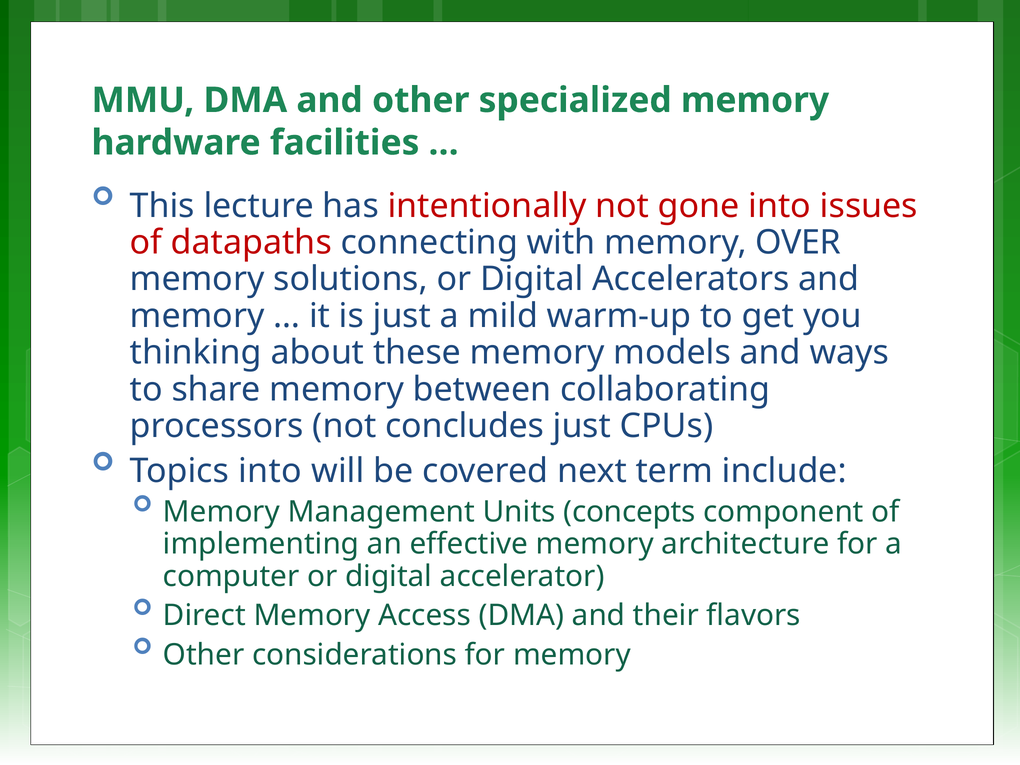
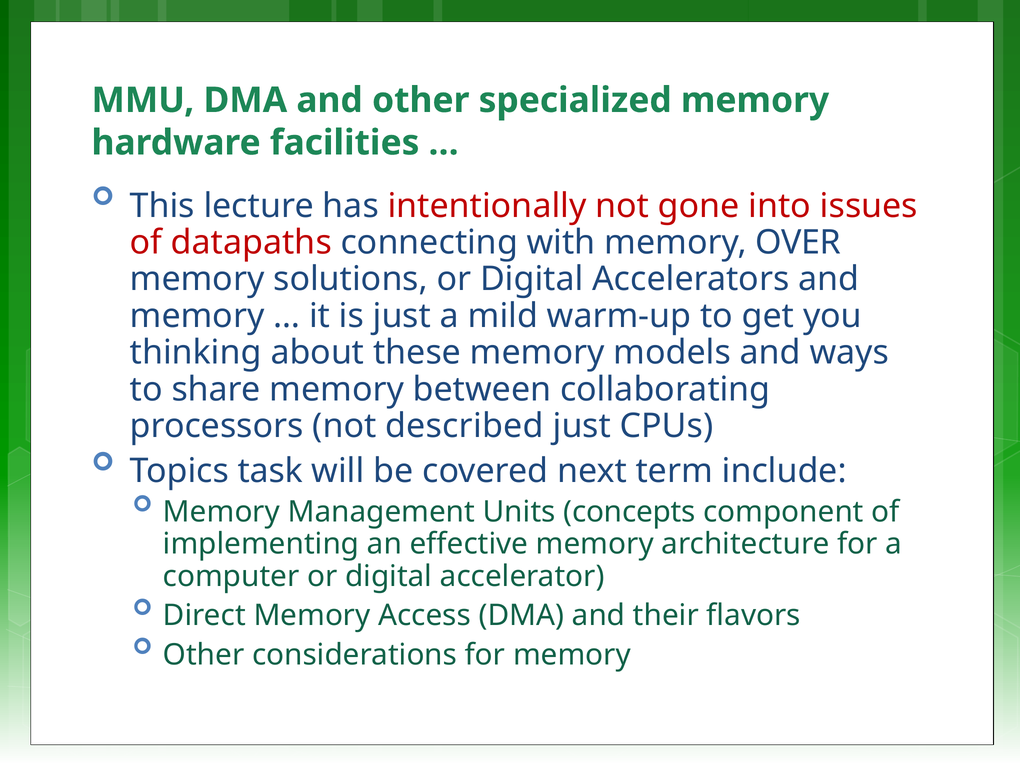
concludes: concludes -> described
Topics into: into -> task
